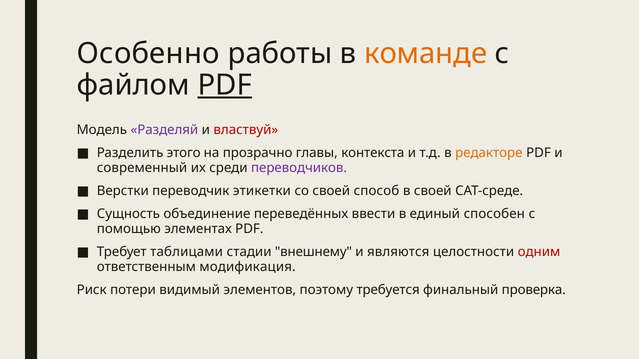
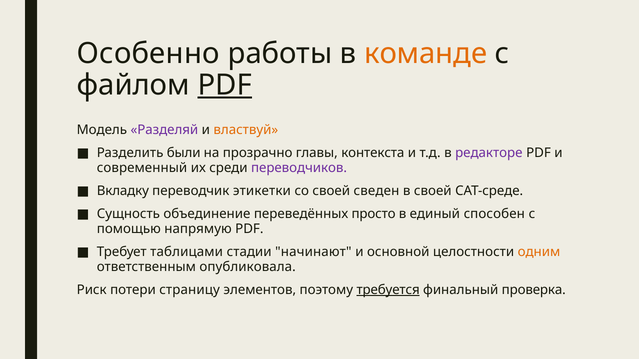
властвуй colour: red -> orange
этого: этого -> были
редакторе colour: orange -> purple
Верстки: Верстки -> Вкладку
способ: способ -> сведен
ввести: ввести -> просто
элементах: элементах -> напрямую
внешнему: внешнему -> начинают
являются: являются -> основной
одним colour: red -> orange
модификация: модификация -> опубликовала
видимый: видимый -> страницу
требуется underline: none -> present
